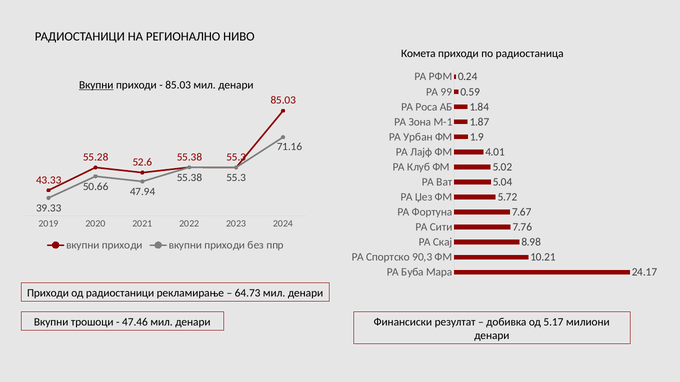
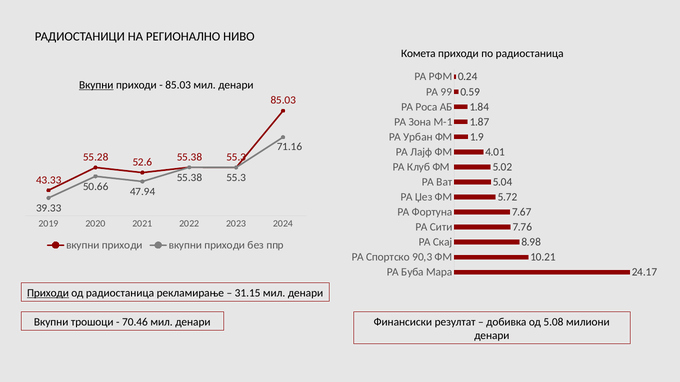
Приходи at (48, 293) underline: none -> present
од радиостаници: радиостаници -> радиостаница
64.73: 64.73 -> 31.15
47.46: 47.46 -> 70.46
5.17: 5.17 -> 5.08
